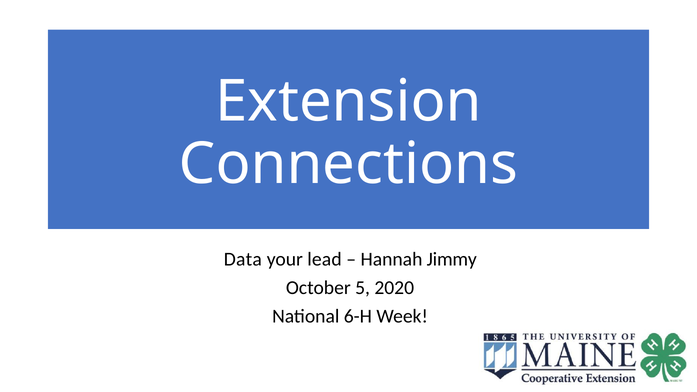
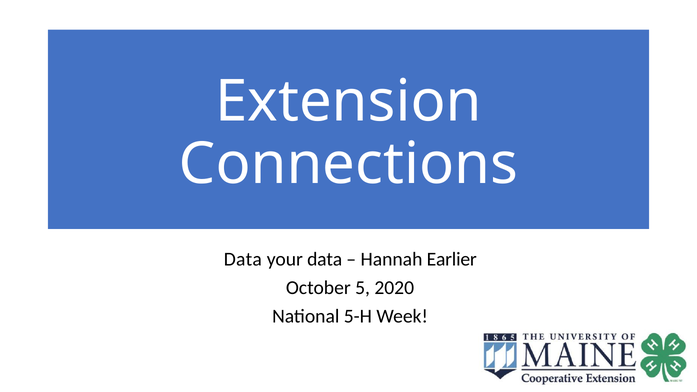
your lead: lead -> data
Jimmy: Jimmy -> Earlier
6-H: 6-H -> 5-H
